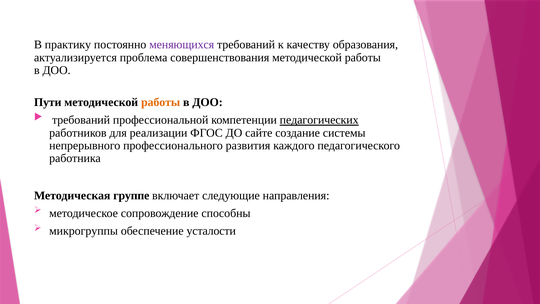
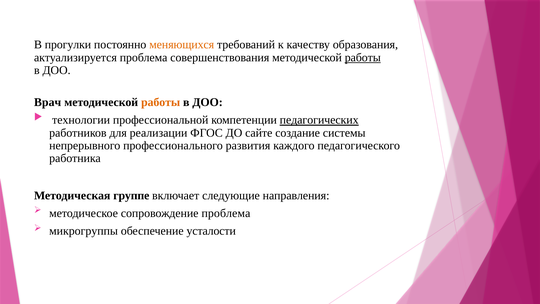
практику: практику -> прогулки
меняющихся colour: purple -> orange
работы at (363, 57) underline: none -> present
Пути: Пути -> Врач
требований at (81, 120): требований -> технологии
сопровождение способны: способны -> проблема
